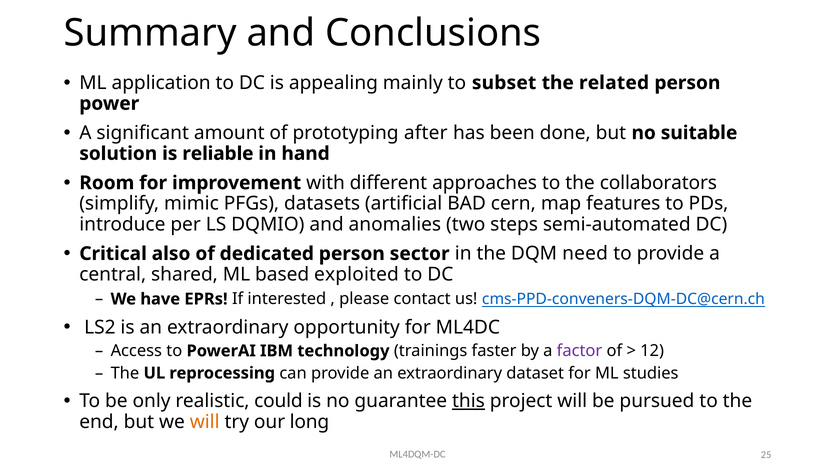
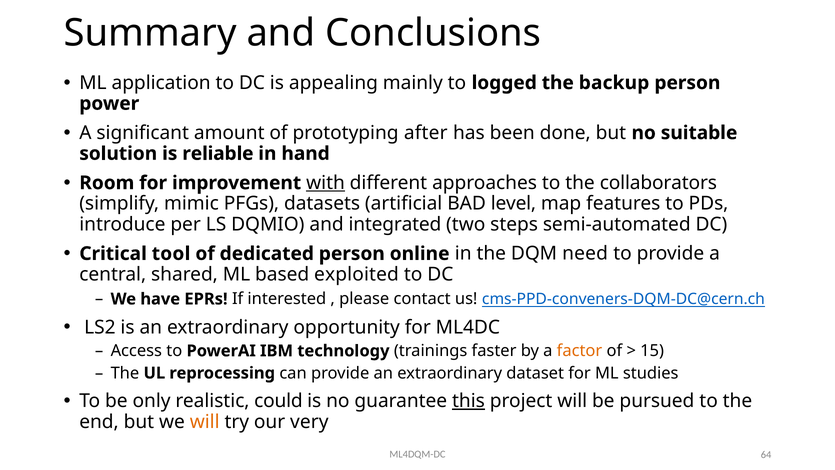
subset: subset -> logged
related: related -> backup
with underline: none -> present
cern: cern -> level
anomalies: anomalies -> integrated
also: also -> tool
sector: sector -> online
factor colour: purple -> orange
12: 12 -> 15
long: long -> very
25: 25 -> 64
